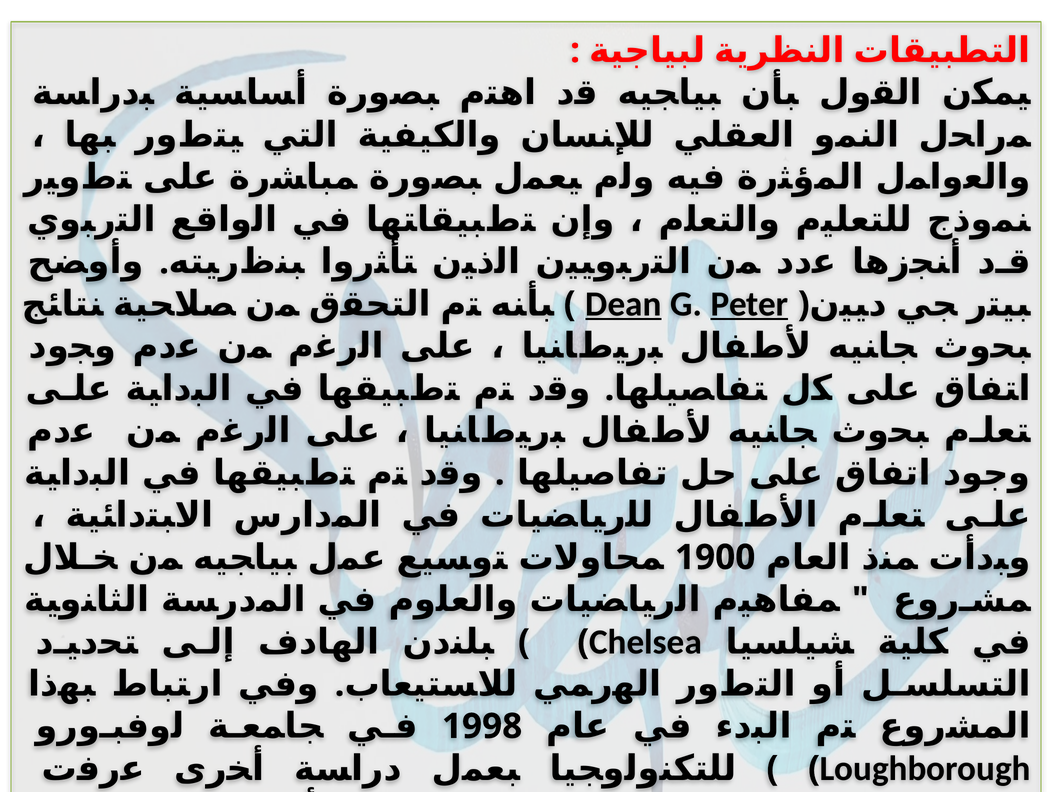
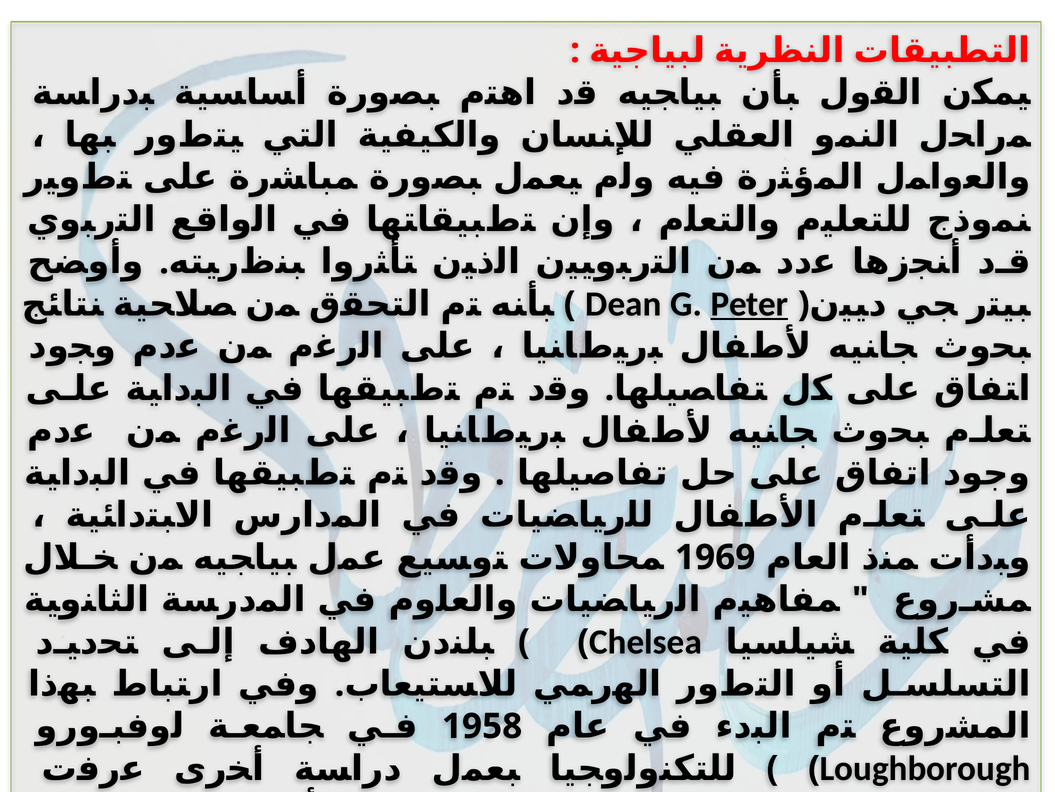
Dean underline: present -> none
1900: 1900 -> 1969
1998: 1998 -> 1958
